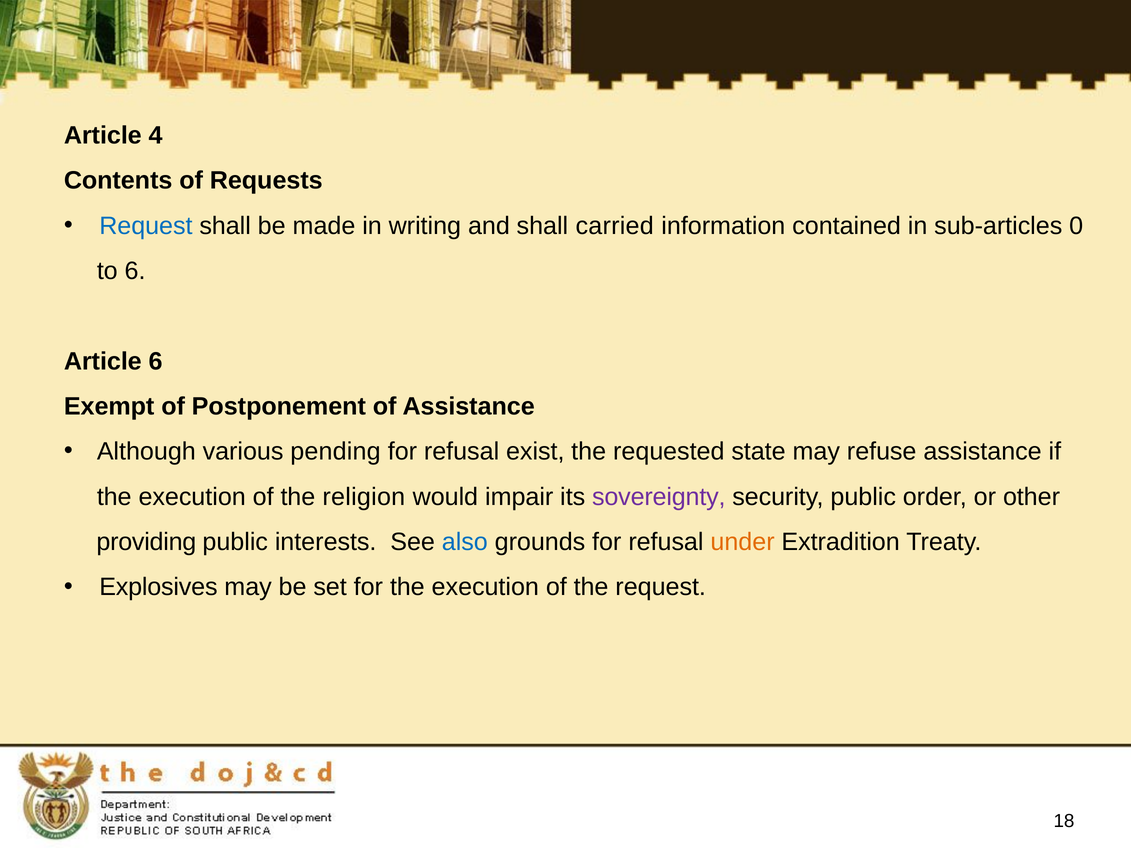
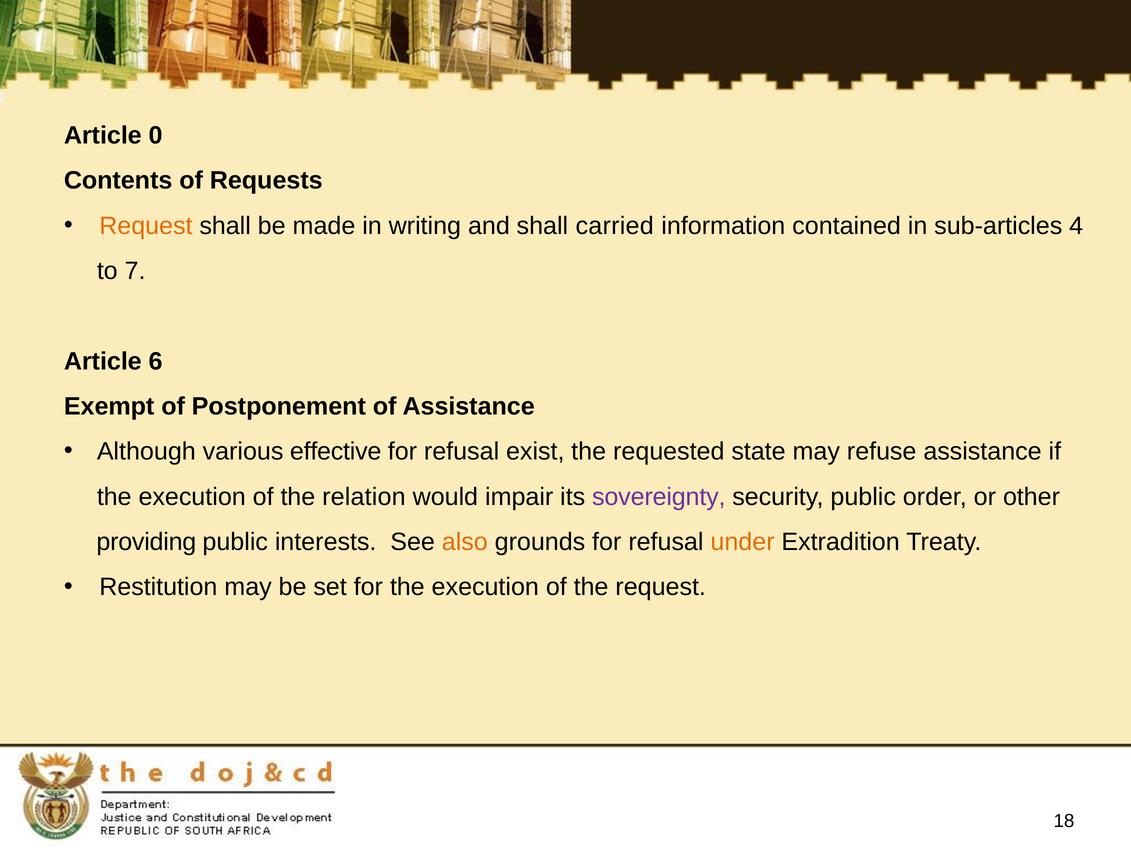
4: 4 -> 0
Request at (146, 226) colour: blue -> orange
0: 0 -> 4
to 6: 6 -> 7
pending: pending -> effective
religion: religion -> relation
also colour: blue -> orange
Explosives: Explosives -> Restitution
